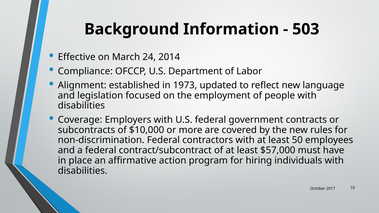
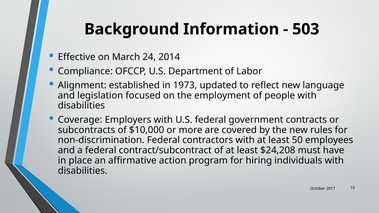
$57,000: $57,000 -> $24,208
